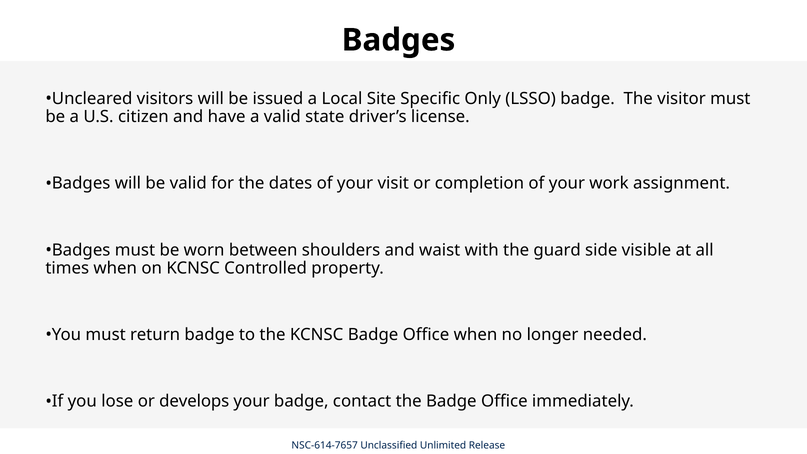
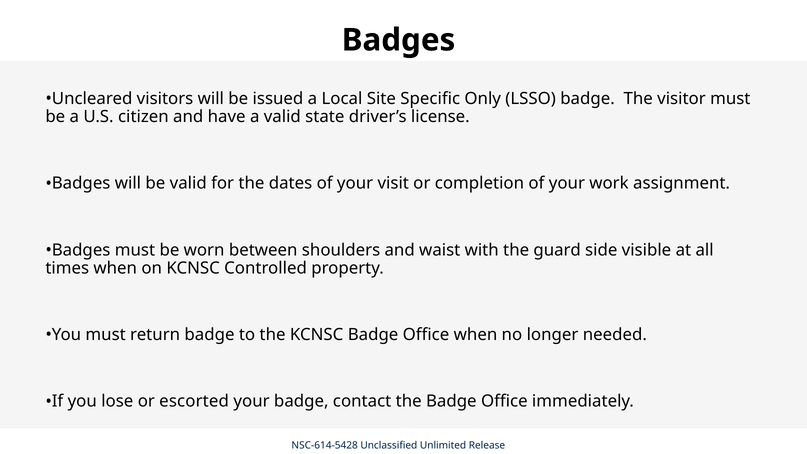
develops: develops -> escorted
NSC-614-7657: NSC-614-7657 -> NSC-614-5428
